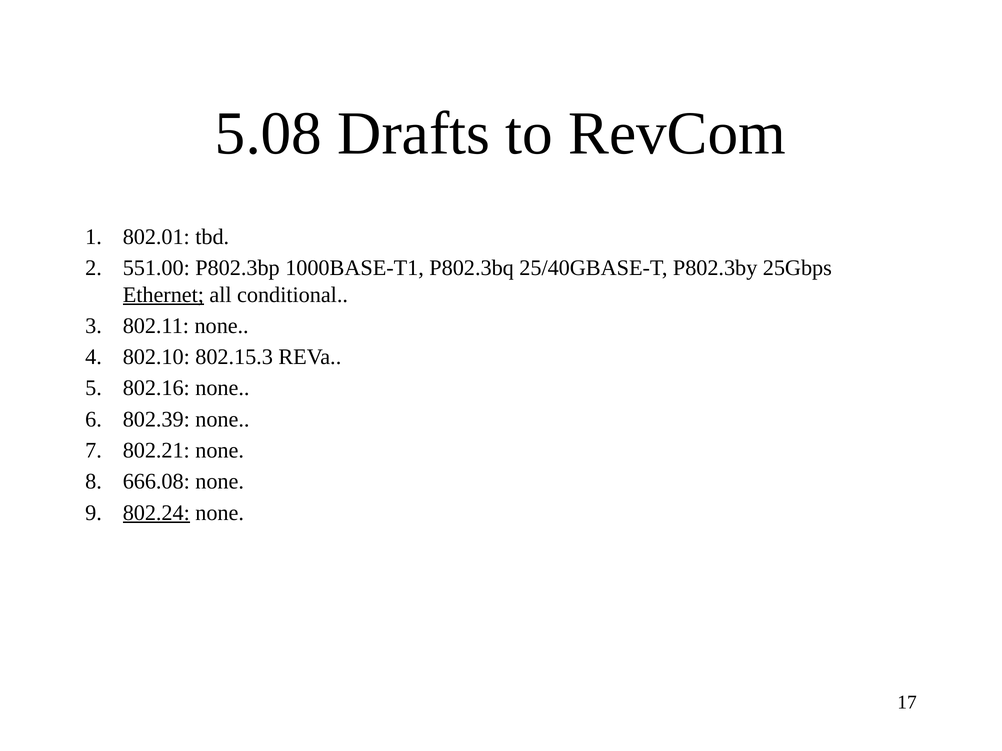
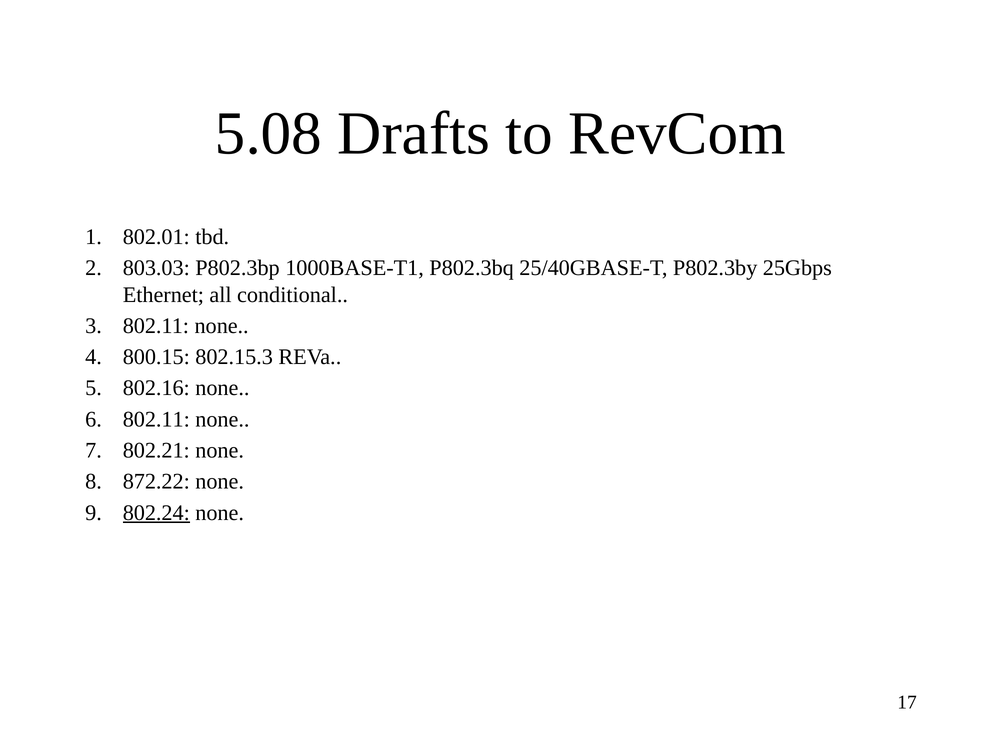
551.00: 551.00 -> 803.03
Ethernet underline: present -> none
802.10: 802.10 -> 800.15
802.39 at (156, 420): 802.39 -> 802.11
666.08: 666.08 -> 872.22
